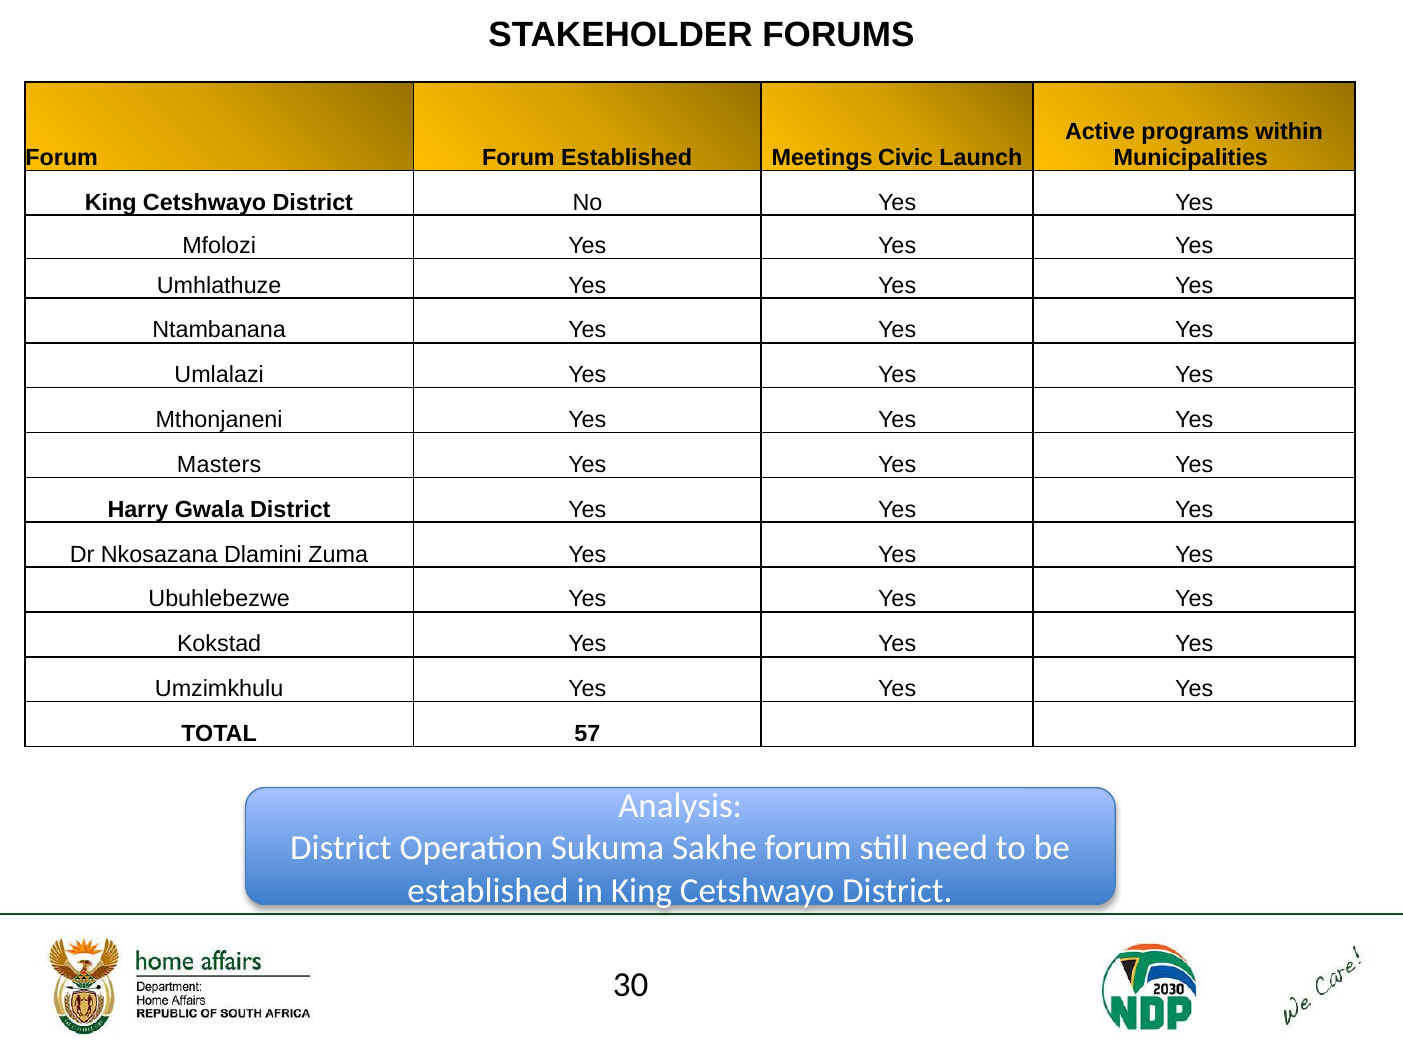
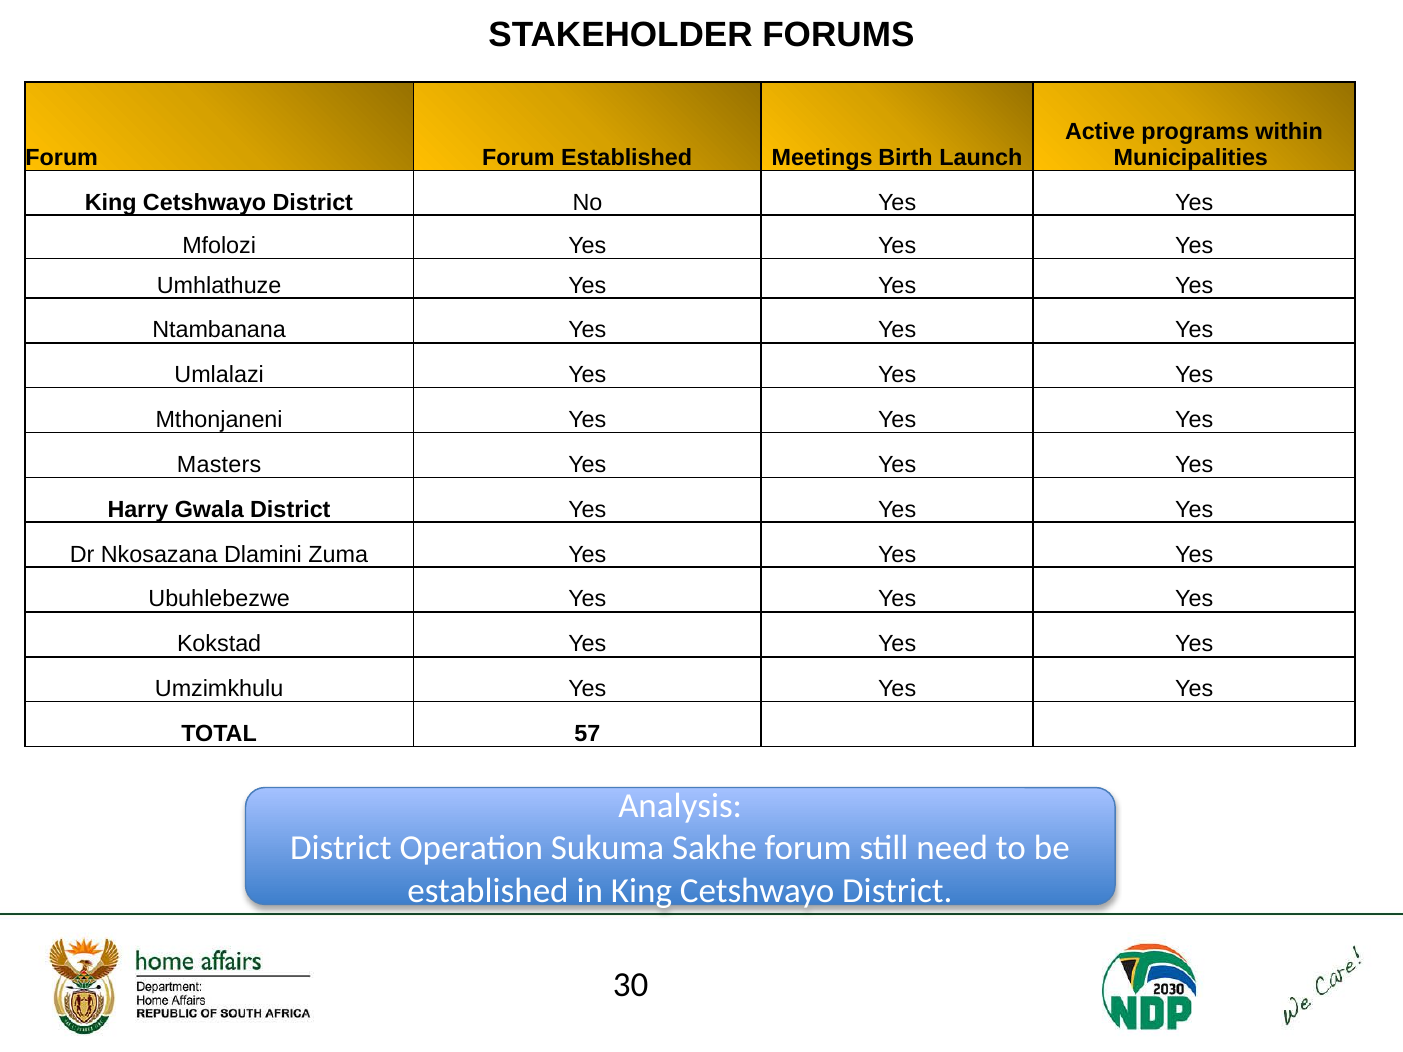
Civic: Civic -> Birth
